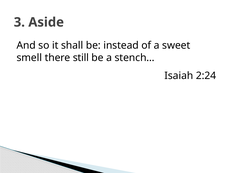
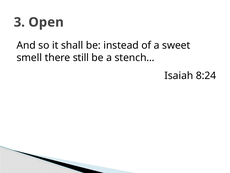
Aside: Aside -> Open
2:24: 2:24 -> 8:24
